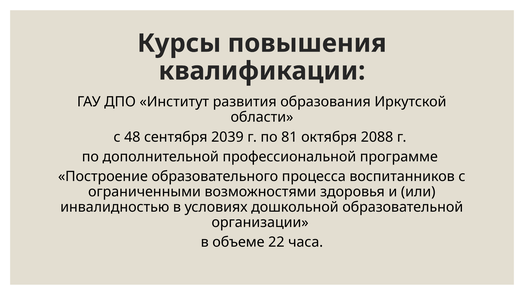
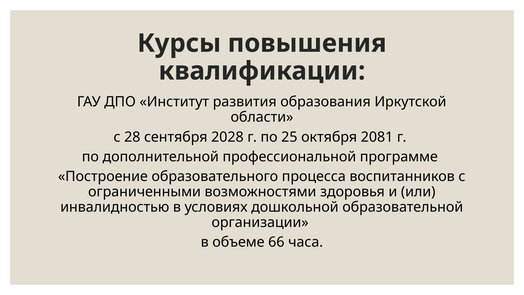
48: 48 -> 28
2039: 2039 -> 2028
81: 81 -> 25
2088: 2088 -> 2081
22: 22 -> 66
